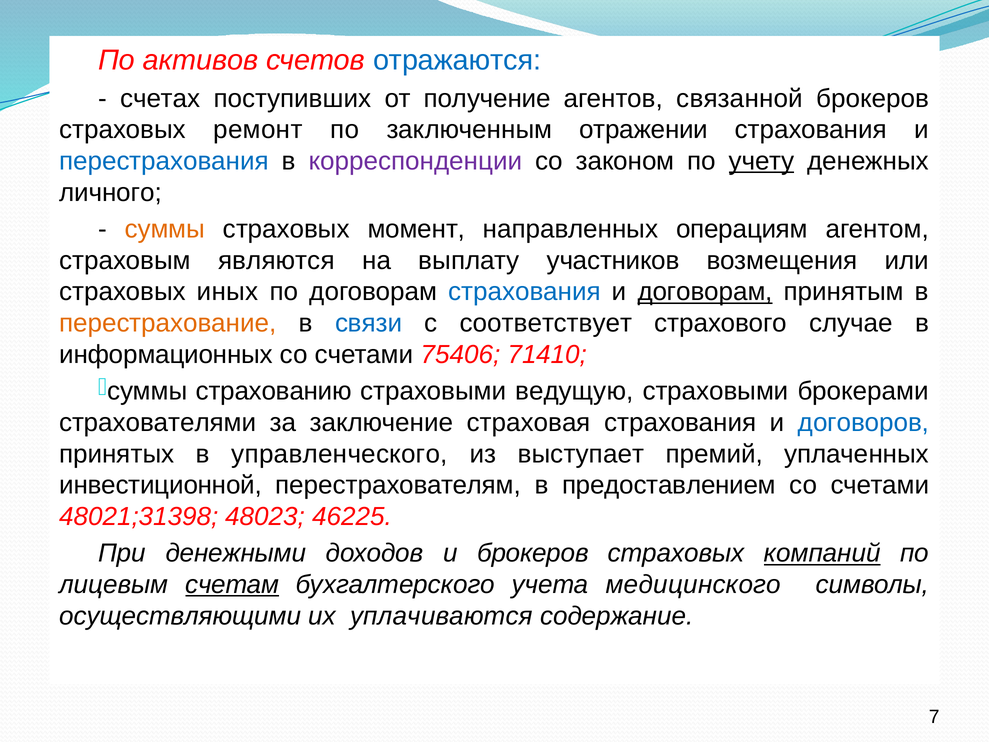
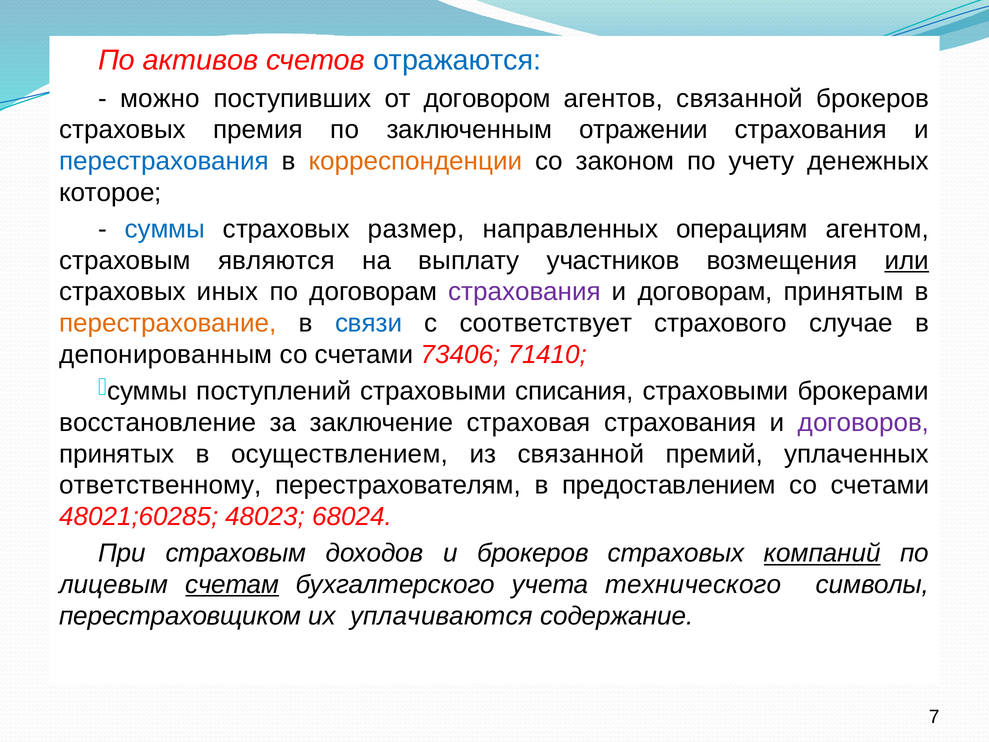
счетах: счетах -> можно
получение: получение -> договором
ремонт: ремонт -> премия
корреспонденции colour: purple -> orange
учету underline: present -> none
личного: личного -> которое
суммы at (165, 229) colour: orange -> blue
момент: момент -> размер
или underline: none -> present
страхования at (525, 292) colour: blue -> purple
договорам at (705, 292) underline: present -> none
информационных: информационных -> депонированным
75406: 75406 -> 73406
страхованию: страхованию -> поступлений
ведущую: ведущую -> списания
страхователями: страхователями -> восстановление
договоров colour: blue -> purple
управленческого: управленческого -> осуществлением
из выступает: выступает -> связанной
инвестиционной: инвестиционной -> ответственному
48021;31398: 48021;31398 -> 48021;60285
46225: 46225 -> 68024
При денежными: денежными -> страховым
медицинского: медицинского -> технического
осуществляющими: осуществляющими -> перестраховщиком
